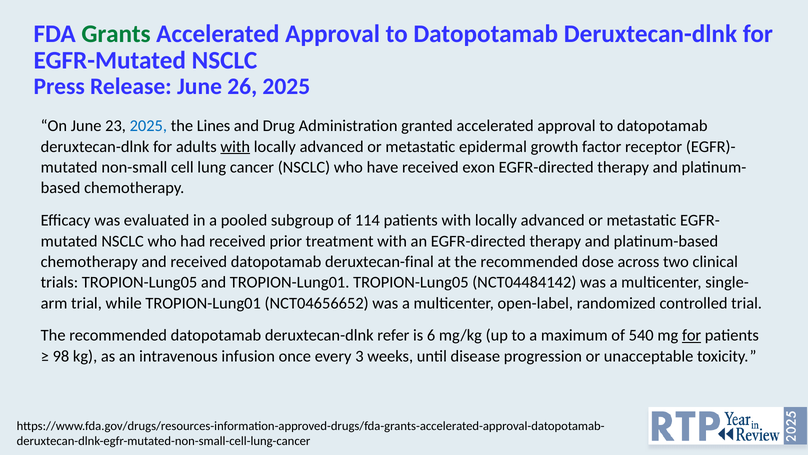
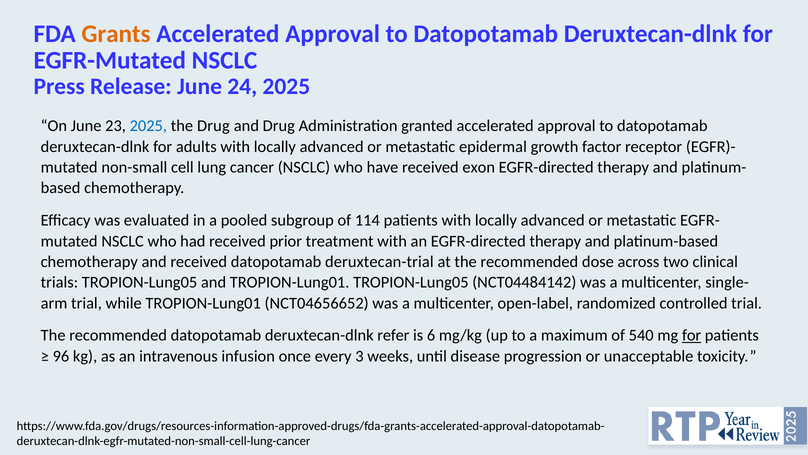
Grants colour: green -> orange
26: 26 -> 24
the Lines: Lines -> Drug
with at (235, 146) underline: present -> none
deruxtecan-final: deruxtecan-final -> deruxtecan-trial
98: 98 -> 96
